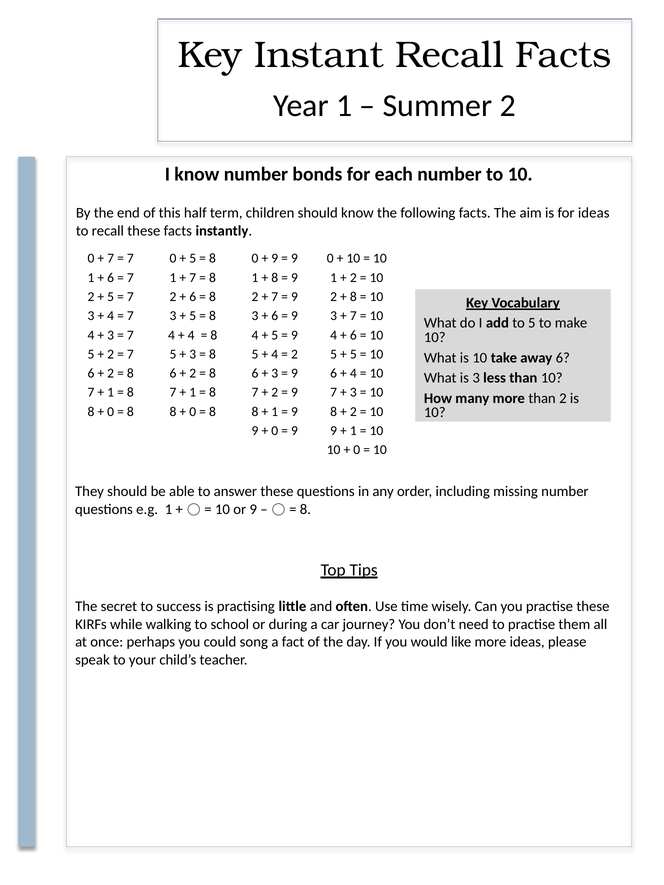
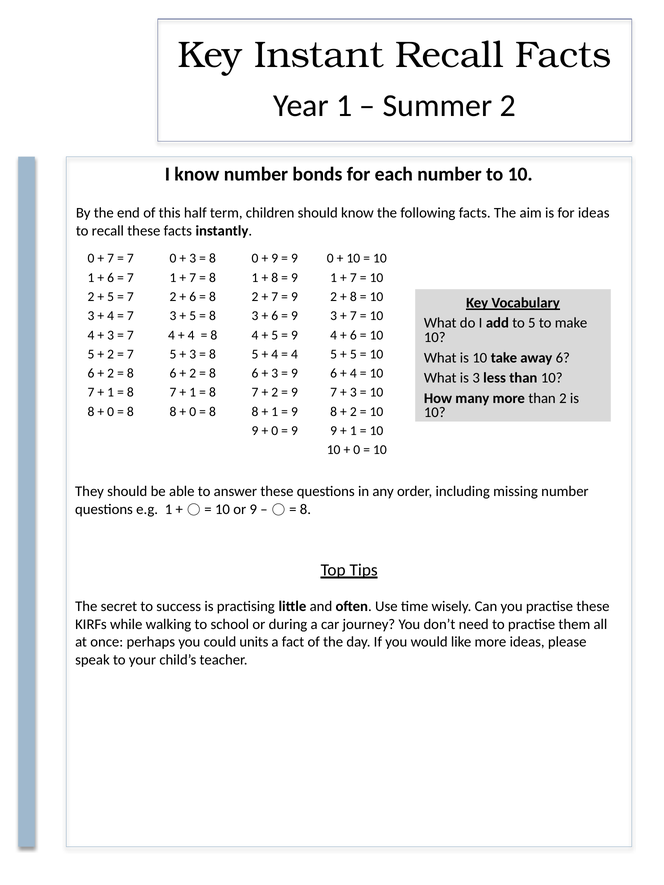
5 at (193, 258): 5 -> 3
2 at (353, 278): 2 -> 7
2 at (295, 354): 2 -> 4
song: song -> units
